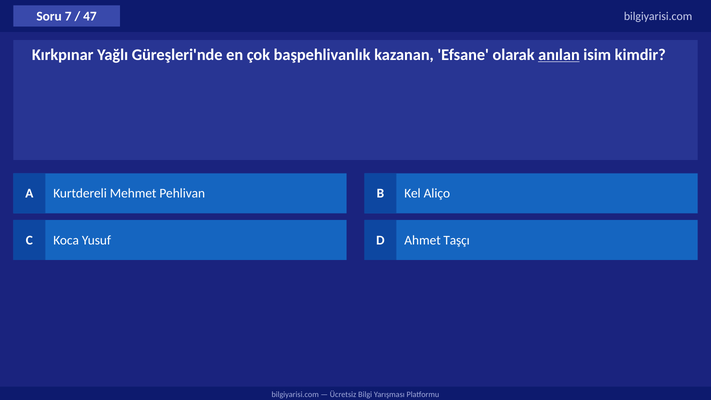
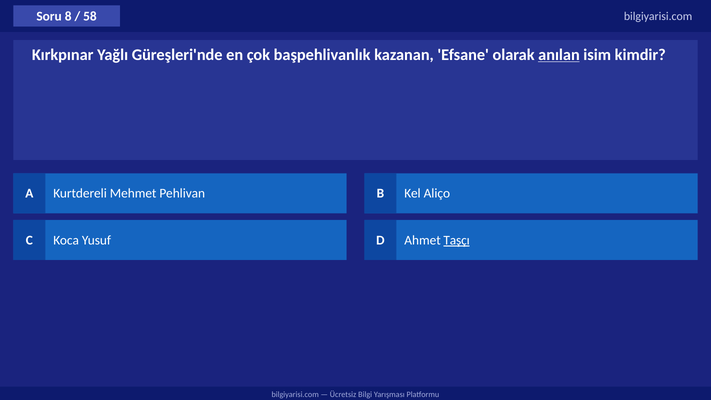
7: 7 -> 8
47: 47 -> 58
Taşçı underline: none -> present
